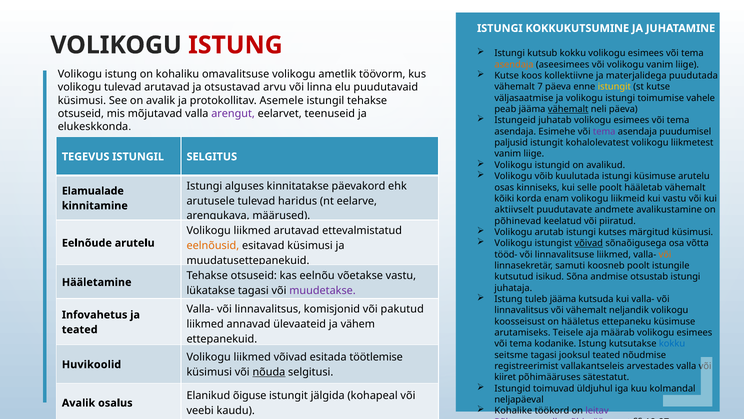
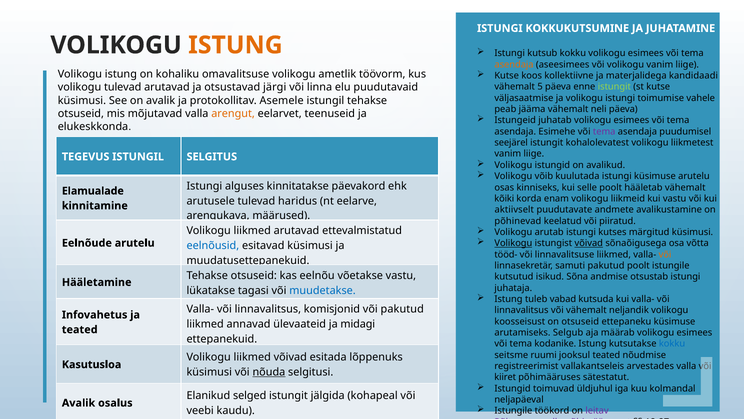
ISTUNG at (235, 45) colour: red -> orange
puudutada: puudutada -> kandidaadi
7: 7 -> 5
istungit at (614, 87) colour: yellow -> light green
arvu: arvu -> järgi
vähemalt at (568, 109) underline: present -> none
arengut colour: purple -> orange
paljusid: paljusid -> seejärel
Volikogu at (513, 243) underline: none -> present
eelnõusid colour: orange -> blue
samuti koosneb: koosneb -> pakutud
muudetakse colour: purple -> blue
tuleb jääma: jääma -> vabad
on hääletus: hääletus -> otsuseid
vähem: vähem -> midagi
Teisele: Teisele -> Selgub
seitsme tagasi: tagasi -> ruumi
töötlemise: töötlemise -> lõppenuks
Huvikoolid: Huvikoolid -> Kasutusloa
õiguse: õiguse -> selged
Kohalike at (513, 410): Kohalike -> Istungile
